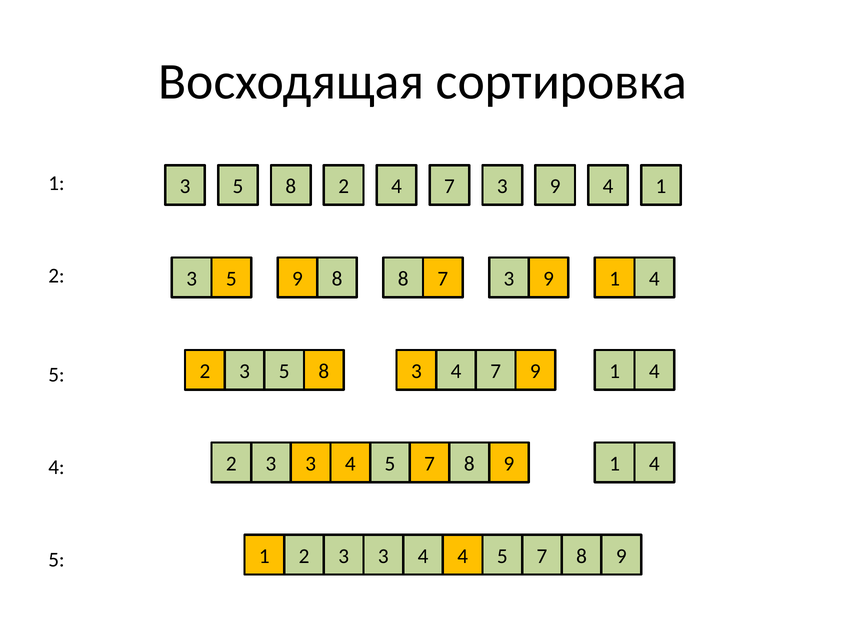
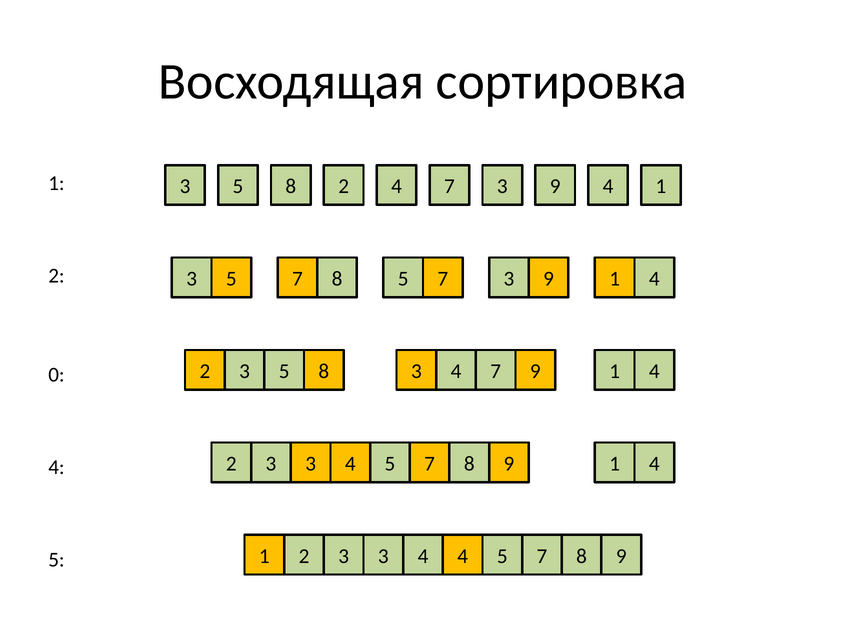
5 9: 9 -> 7
8 8: 8 -> 5
5 at (56, 375): 5 -> 0
